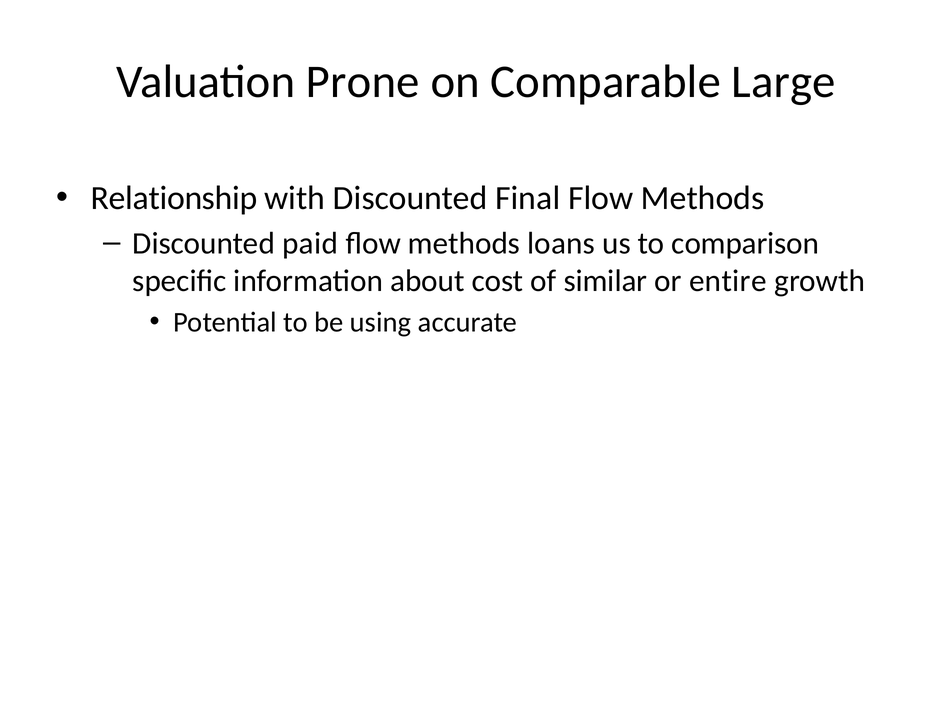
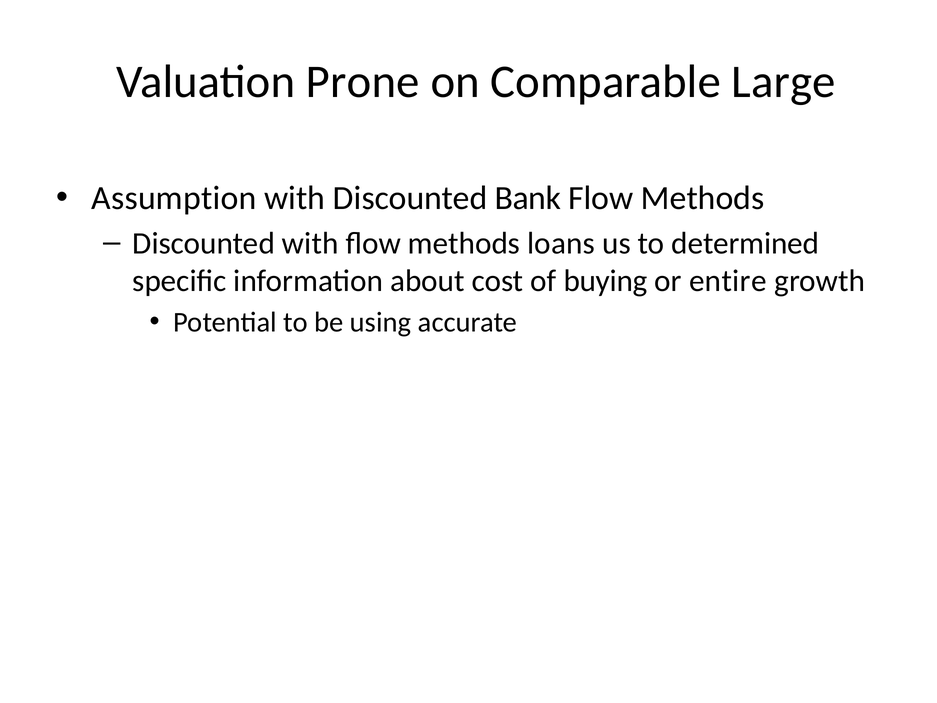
Relationship: Relationship -> Assumption
Final: Final -> Bank
Discounted paid: paid -> with
comparison: comparison -> determined
similar: similar -> buying
